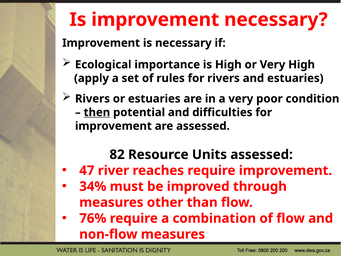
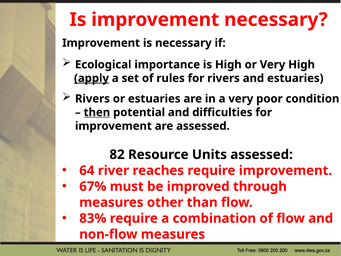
apply underline: none -> present
47: 47 -> 64
34%: 34% -> 67%
76%: 76% -> 83%
